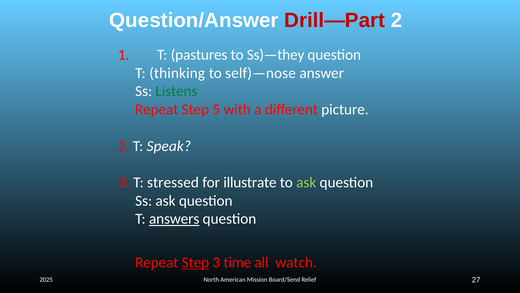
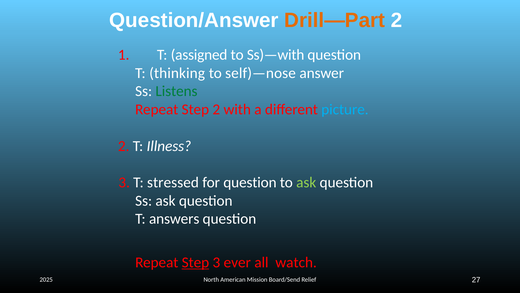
Drill—Part colour: red -> orange
pastures: pastures -> assigned
Ss)—they: Ss)—they -> Ss)—with
Step 5: 5 -> 2
picture colour: white -> light blue
Speak: Speak -> Illness
for illustrate: illustrate -> question
answers underline: present -> none
time: time -> ever
